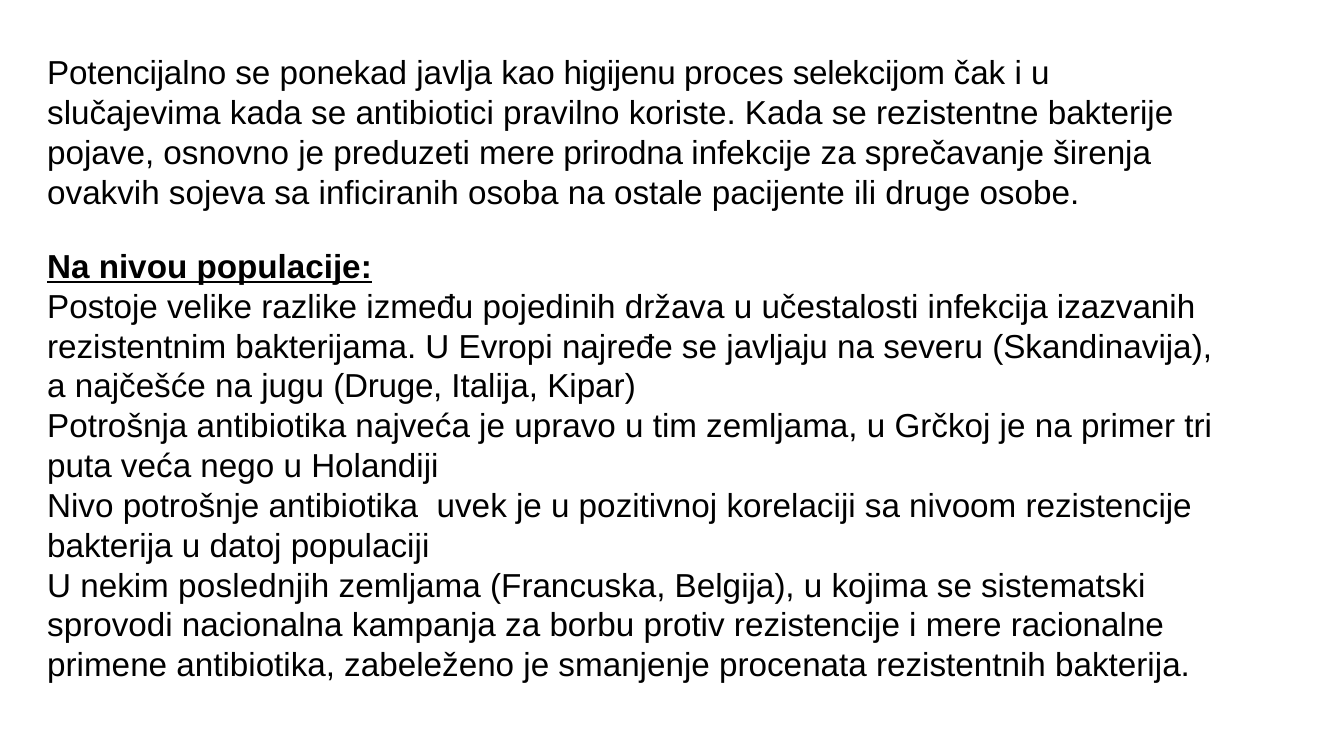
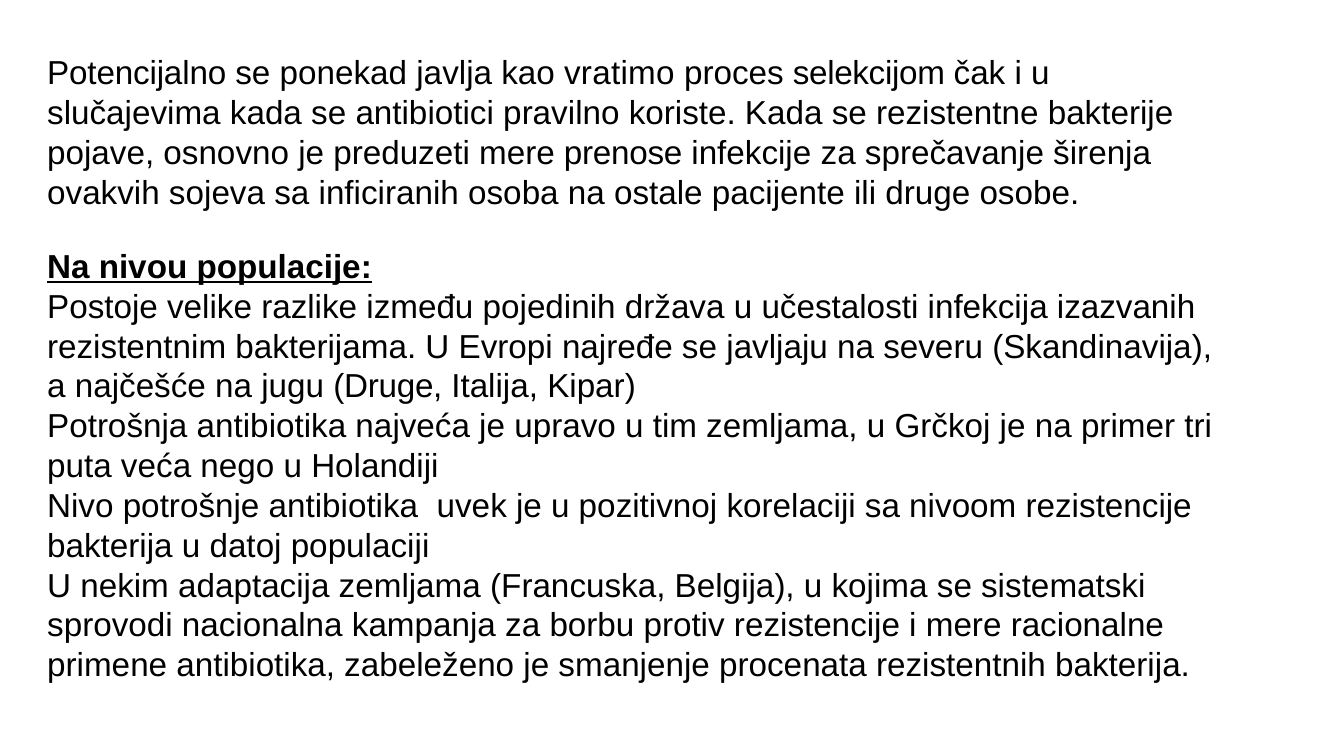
higijenu: higijenu -> vratimo
prirodna: prirodna -> prenose
poslednjih: poslednjih -> adaptacija
